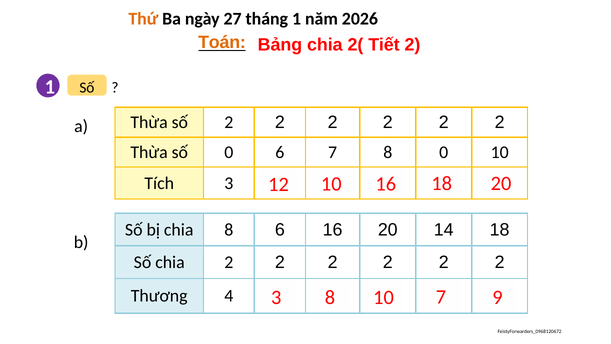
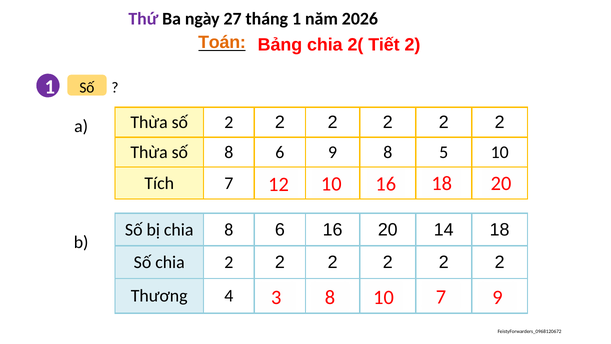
Thứ colour: orange -> purple
số 0: 0 -> 8
6 7: 7 -> 9
8 0: 0 -> 5
Tích 3: 3 -> 7
